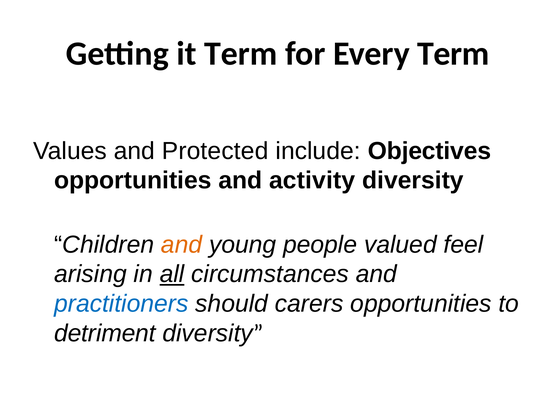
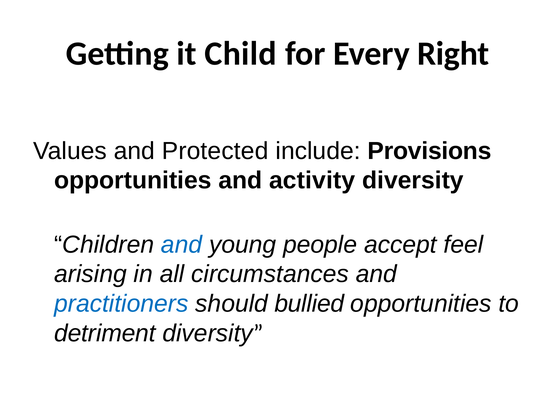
it Term: Term -> Child
Every Term: Term -> Right
Objectives: Objectives -> Provisions
and at (182, 245) colour: orange -> blue
valued: valued -> accept
all underline: present -> none
carers: carers -> bullied
